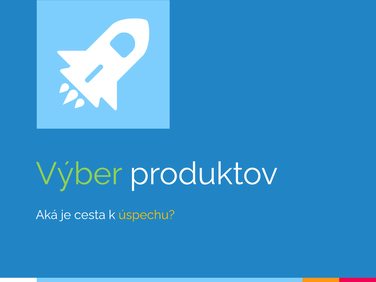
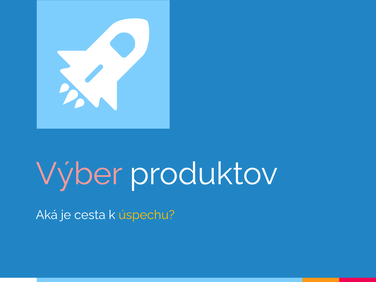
Výber colour: light green -> pink
